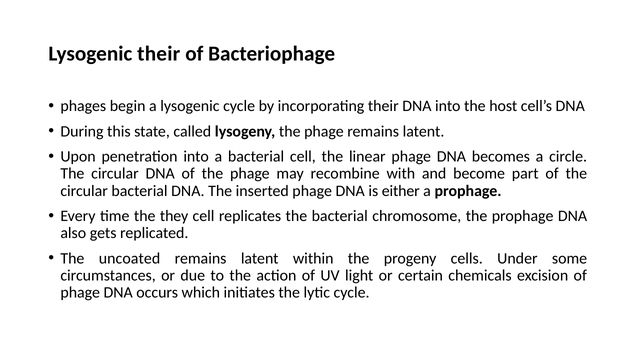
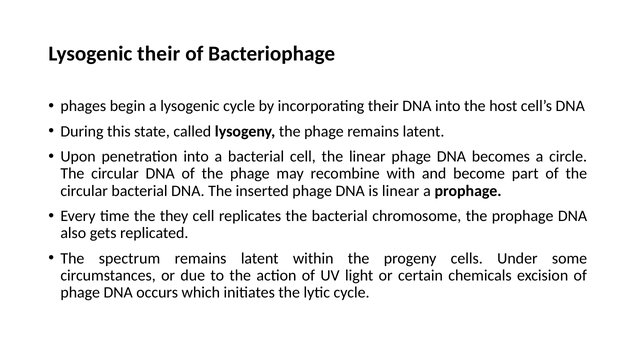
is either: either -> linear
uncoated: uncoated -> spectrum
